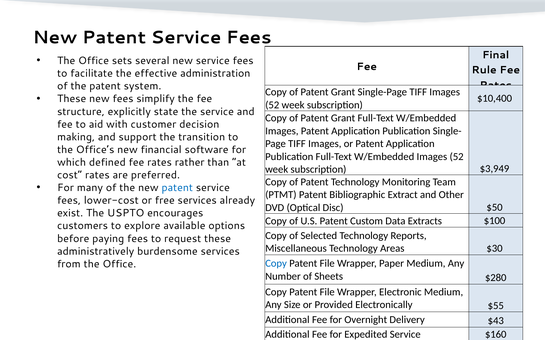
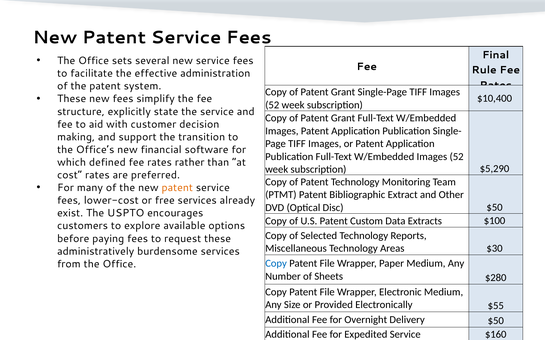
$3,949: $3,949 -> $5,290
patent at (177, 188) colour: blue -> orange
Delivery $43: $43 -> $50
